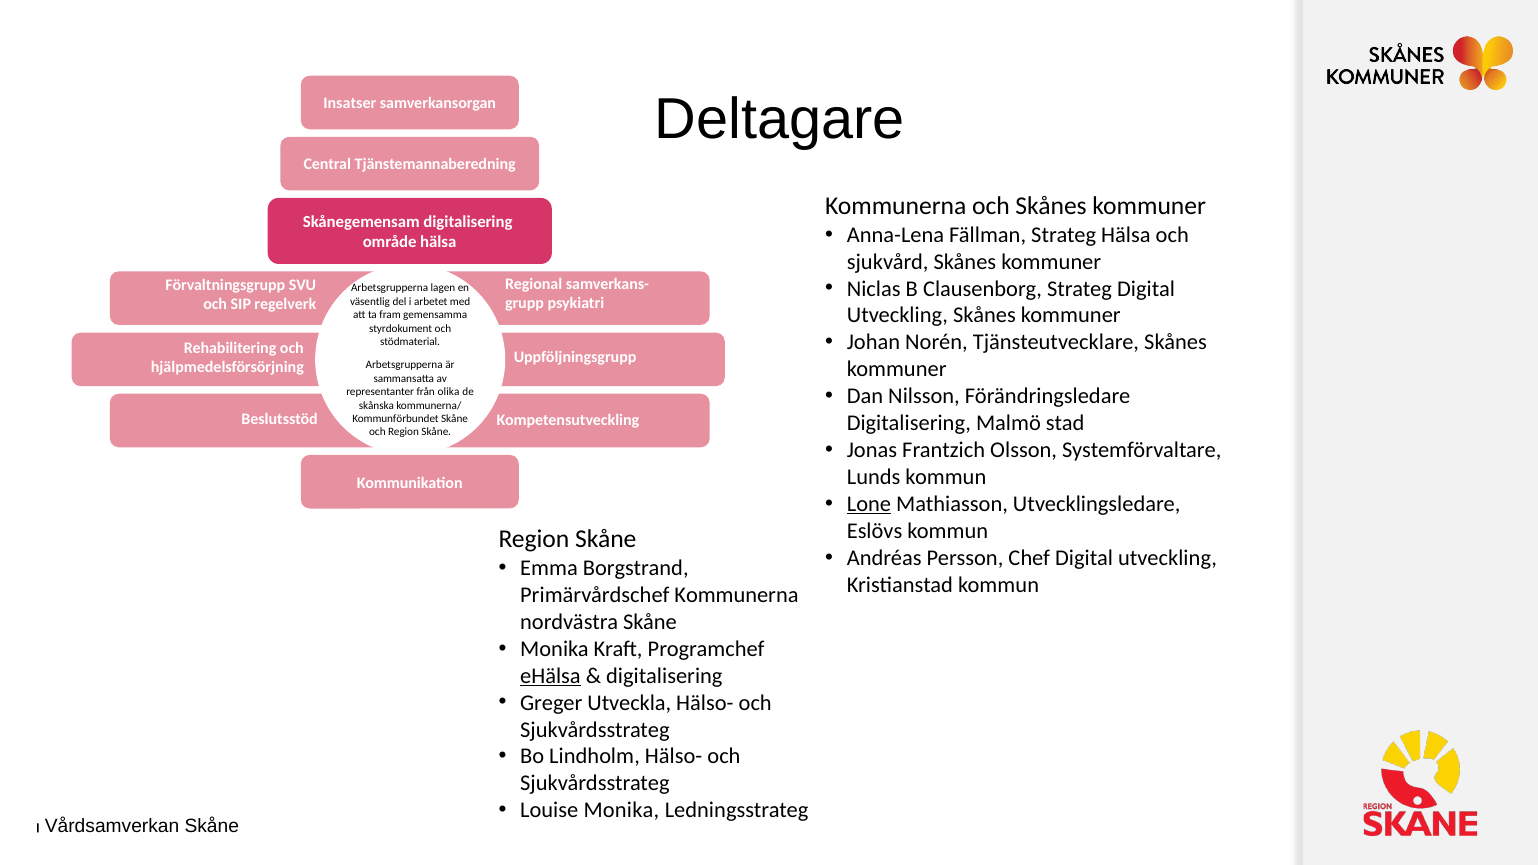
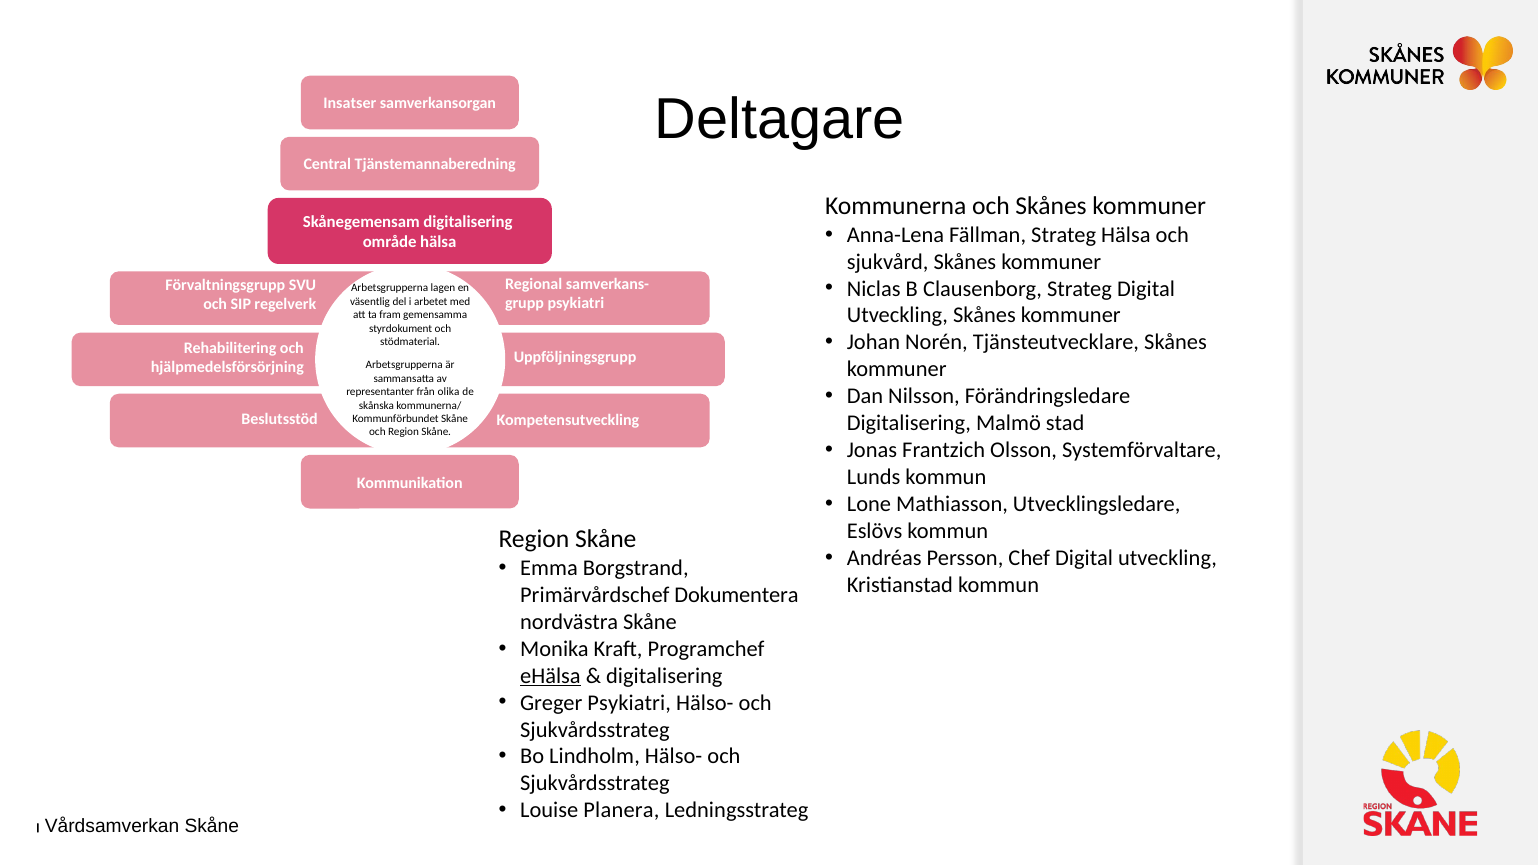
Lone underline: present -> none
Primärvårdschef Kommunerna: Kommunerna -> Dokumentera
Greger Utveckla: Utveckla -> Psykiatri
Louise Monika: Monika -> Planera
